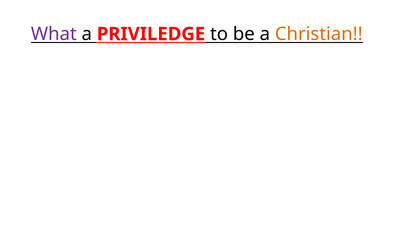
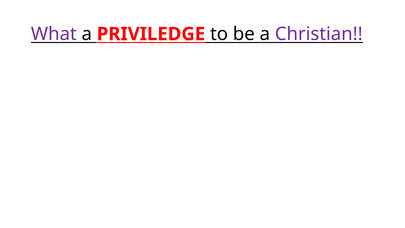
Christian colour: orange -> purple
